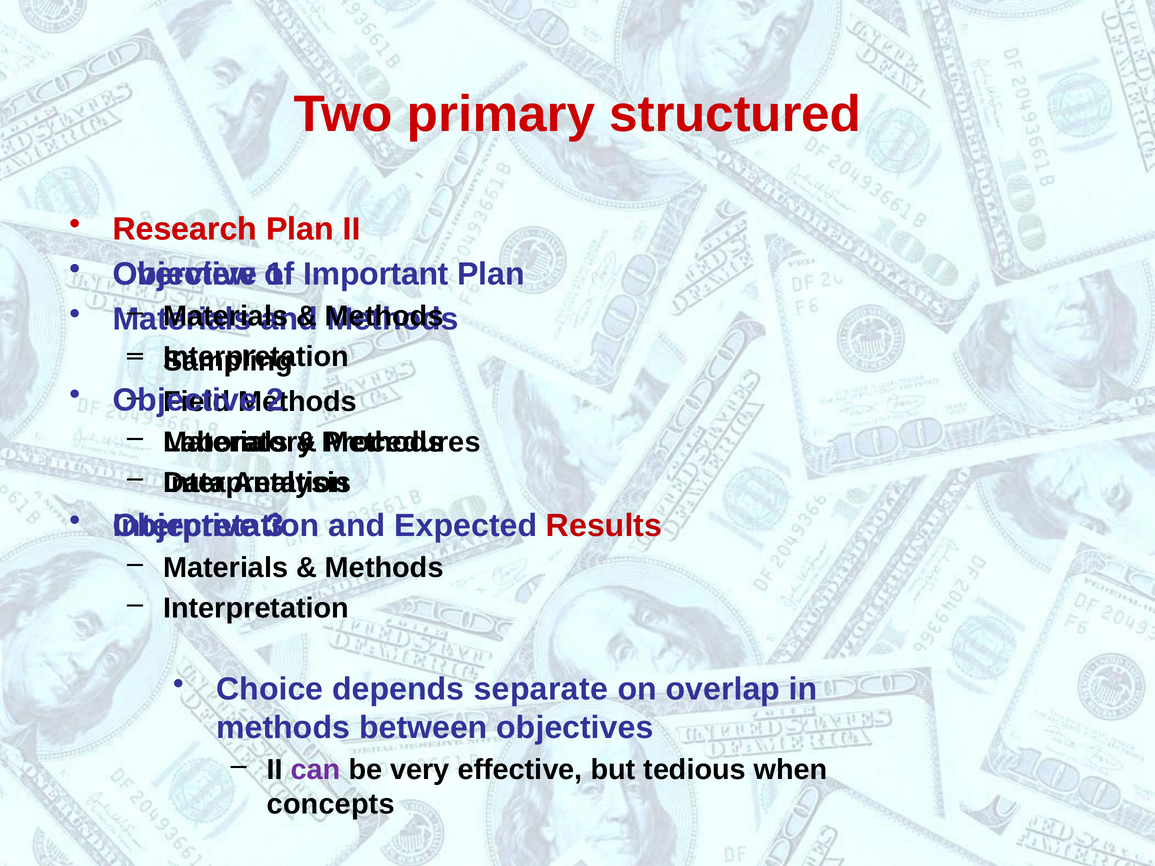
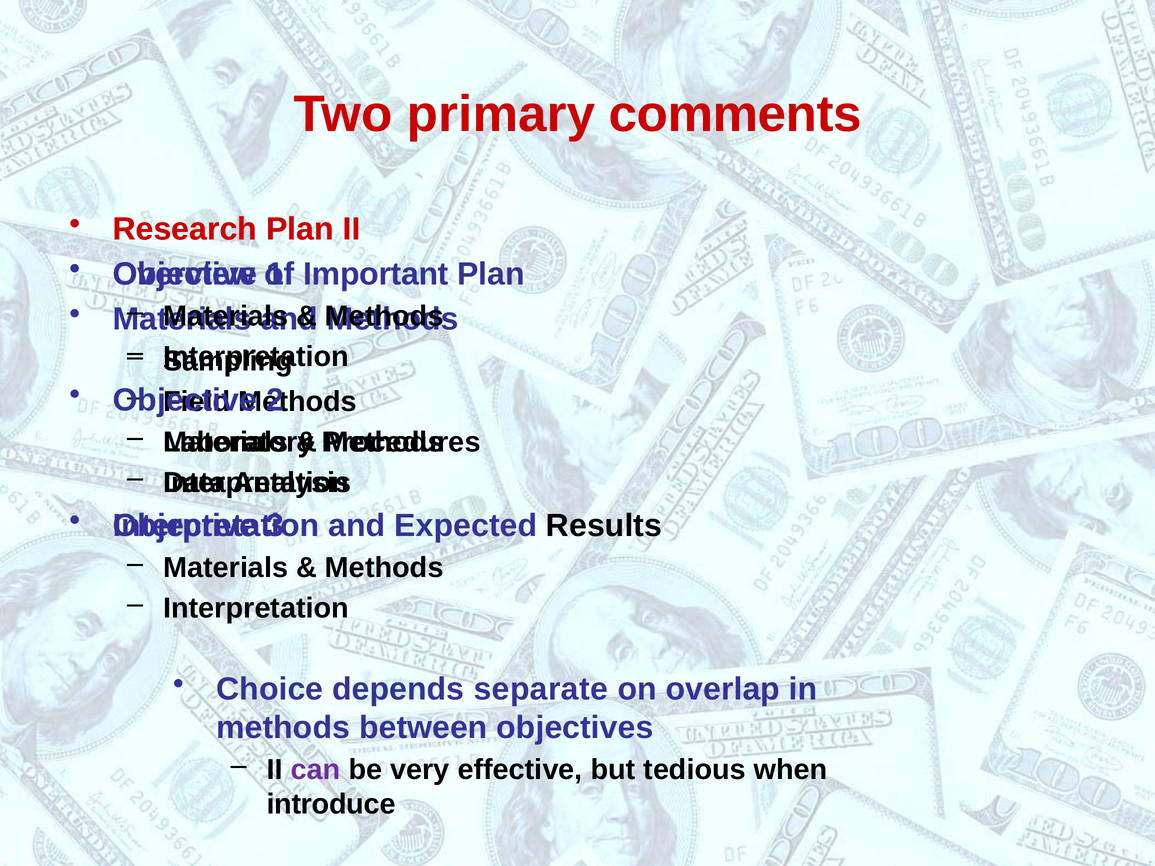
structured: structured -> comments
Results colour: red -> black
concepts: concepts -> introduce
